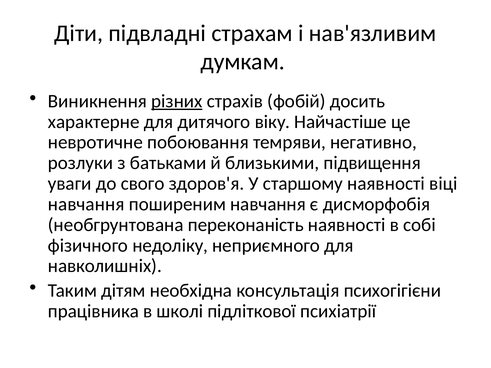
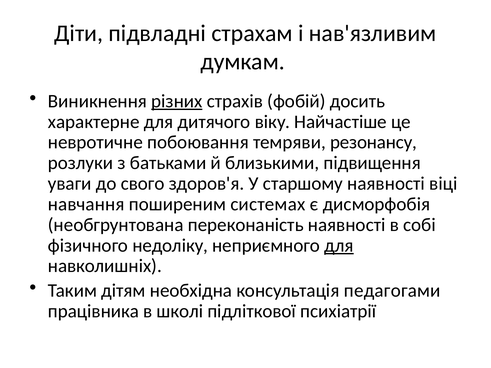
негативно: негативно -> резонансу
поширеним навчання: навчання -> системах
для at (339, 246) underline: none -> present
психогігієни: психогігієни -> педагогами
